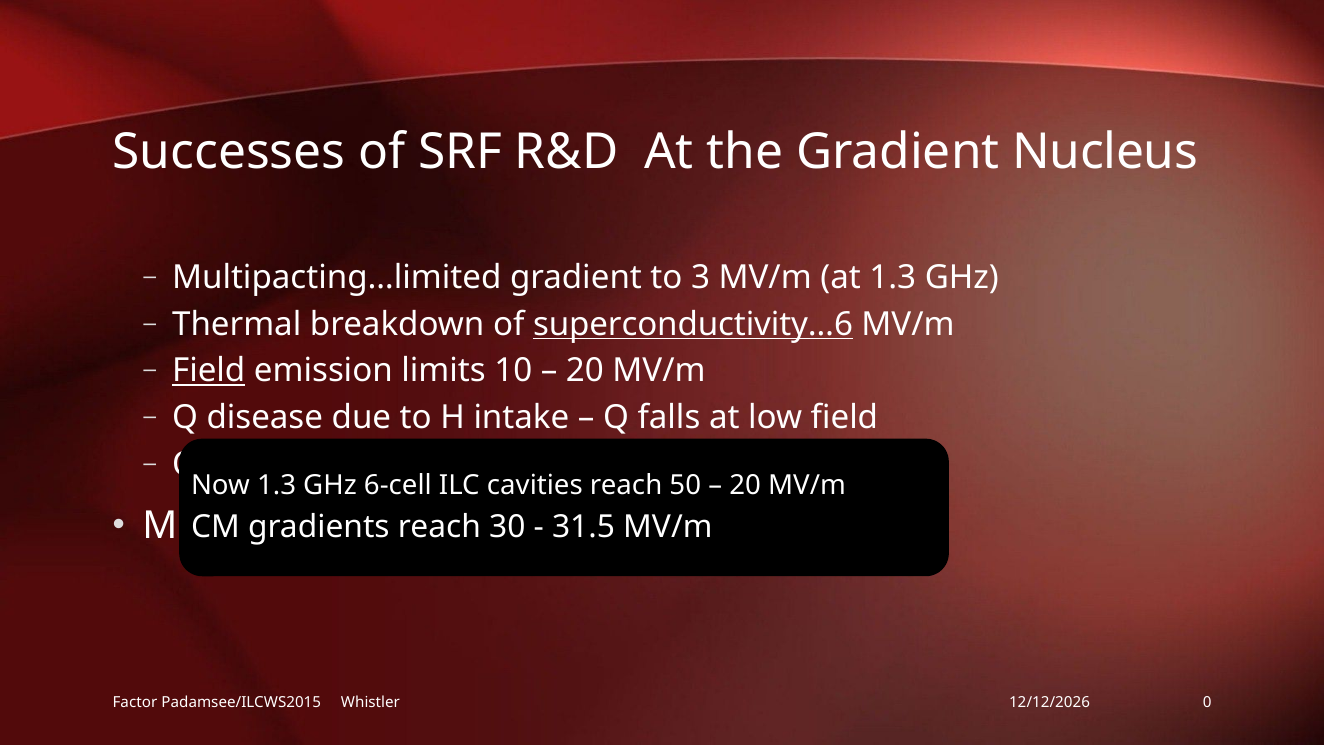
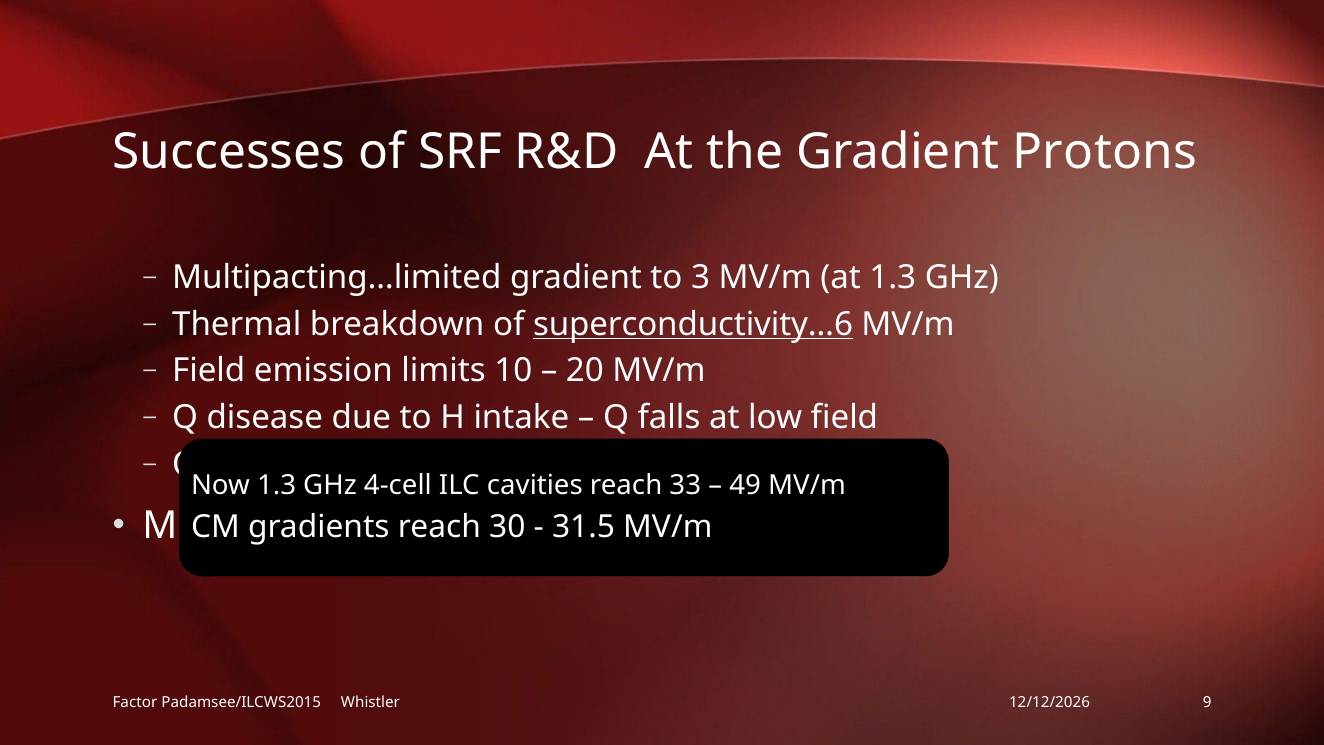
Nucleus: Nucleus -> Protons
Field at (209, 371) underline: present -> none
6-cell: 6-cell -> 4-cell
50: 50 -> 33
20 at (745, 485): 20 -> 49
0: 0 -> 9
